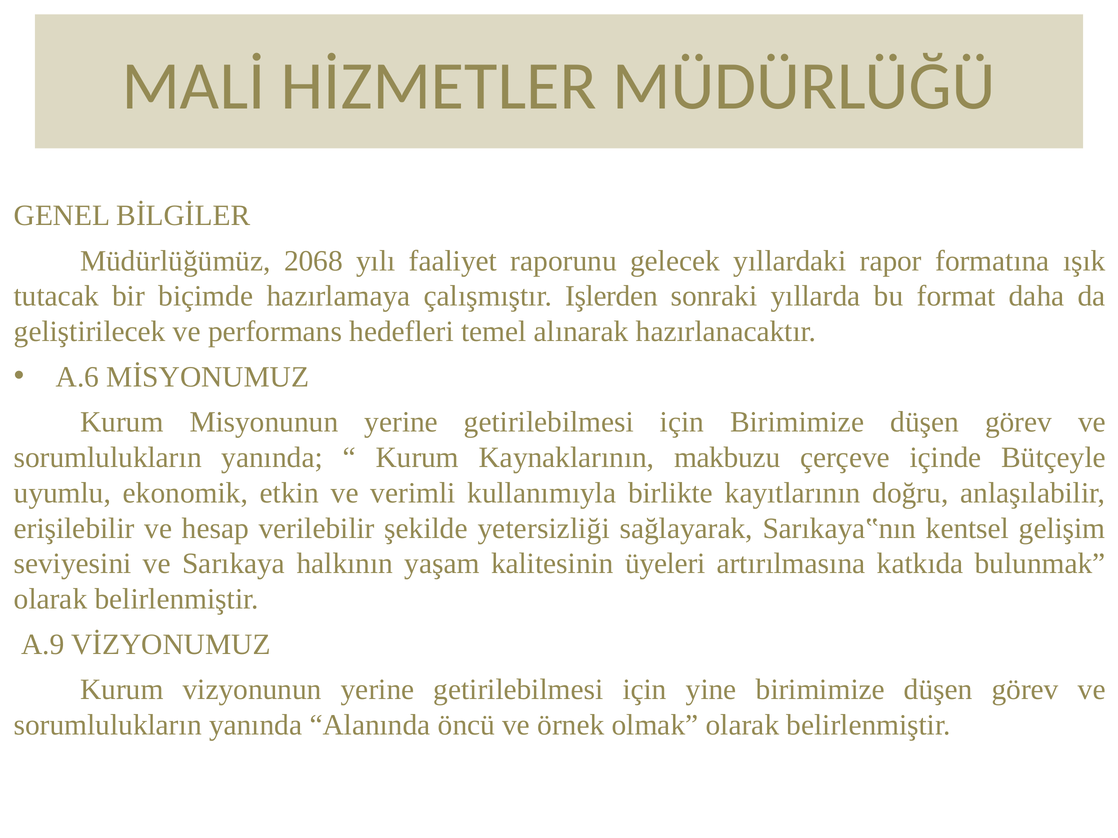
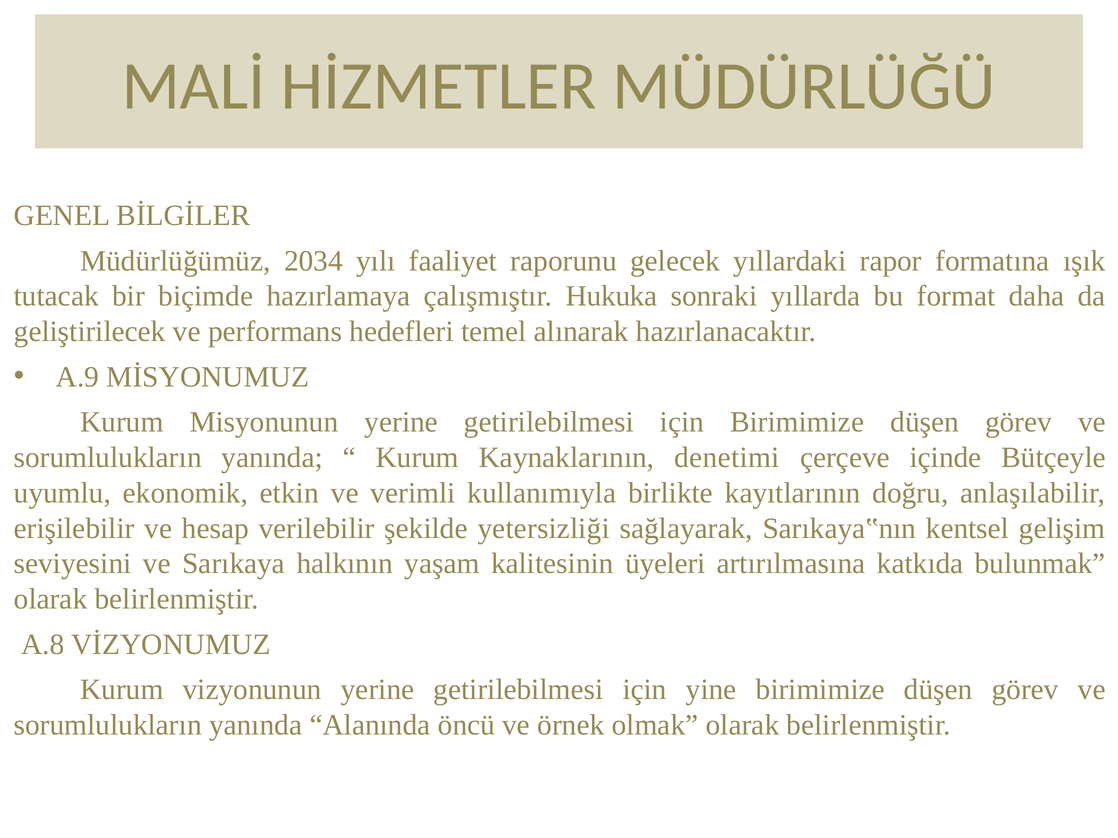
2068: 2068 -> 2034
Işlerden: Işlerden -> Hukuka
A.6: A.6 -> A.9
makbuzu: makbuzu -> denetimi
A.9: A.9 -> A.8
